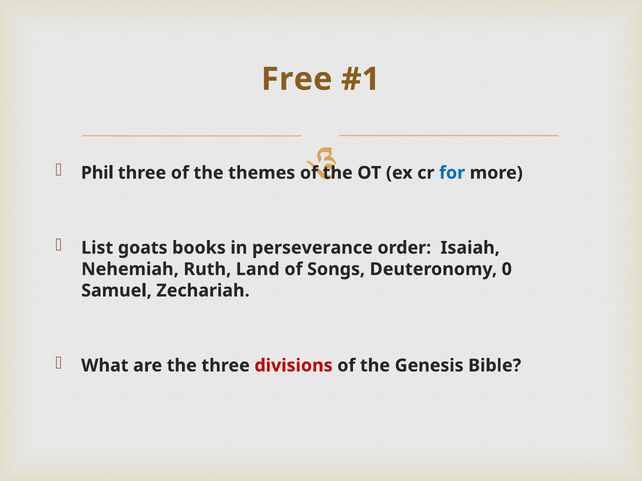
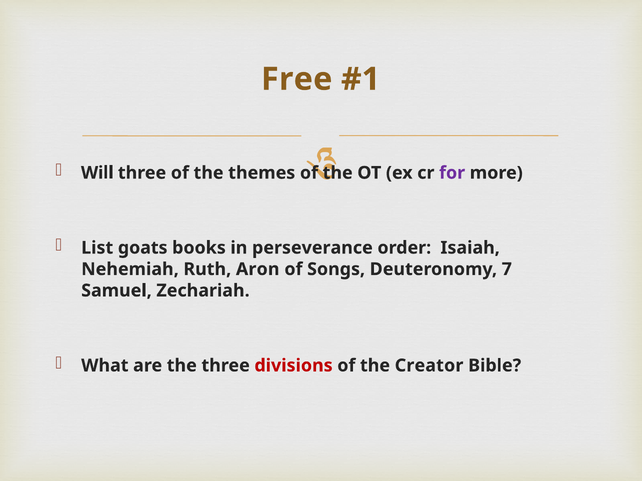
Phil: Phil -> Will
for colour: blue -> purple
Land: Land -> Aron
0: 0 -> 7
Genesis: Genesis -> Creator
